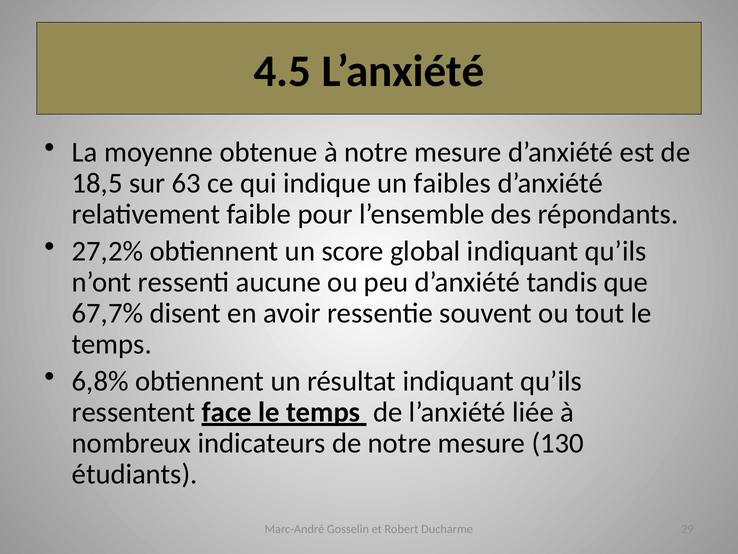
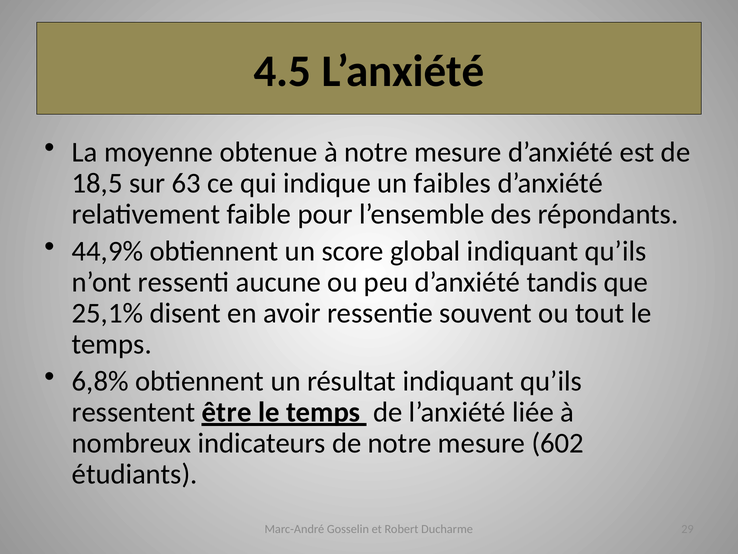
27,2%: 27,2% -> 44,9%
67,7%: 67,7% -> 25,1%
face: face -> être
130: 130 -> 602
